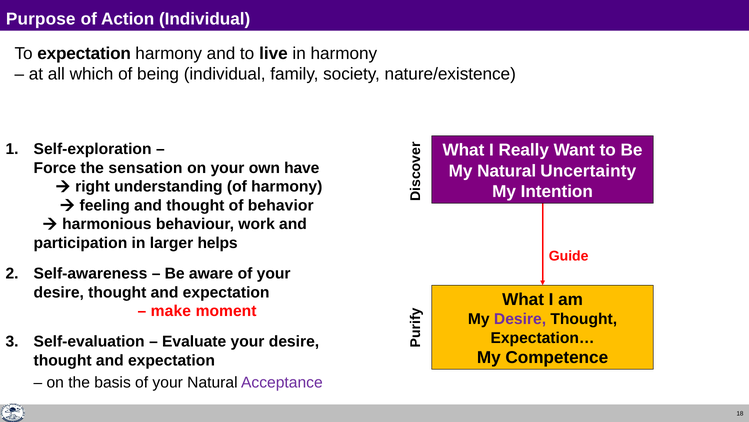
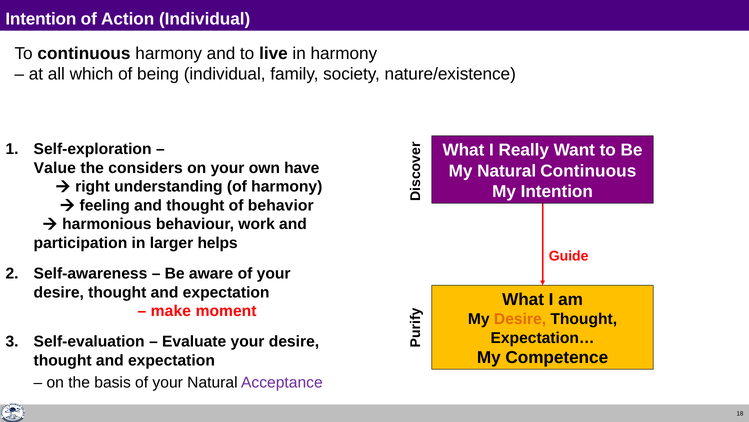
Purpose at (41, 19): Purpose -> Intention
To expectation: expectation -> continuous
Force: Force -> Value
sensation: sensation -> considers
Natural Uncertainty: Uncertainty -> Continuous
Desire at (520, 319) colour: purple -> orange
